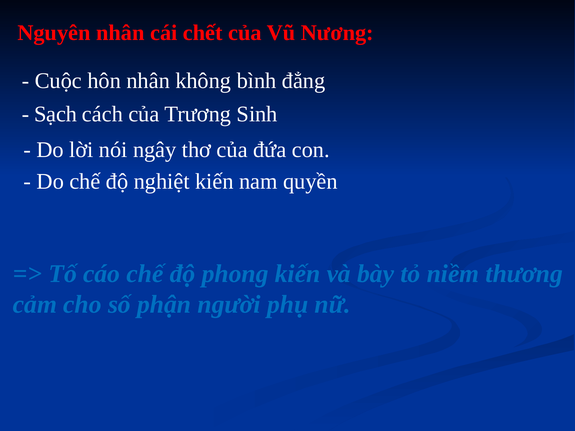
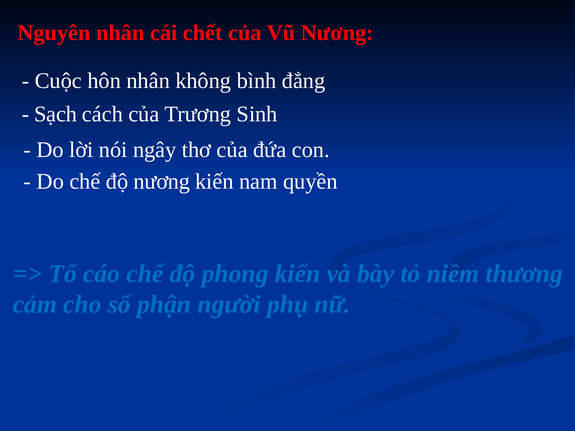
độ nghiệt: nghiệt -> nương
